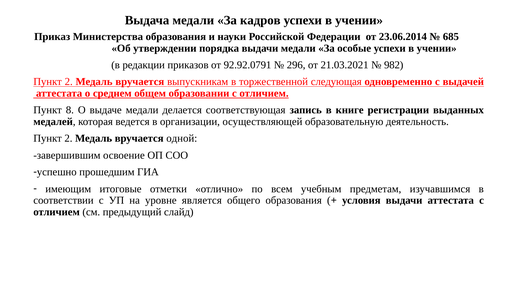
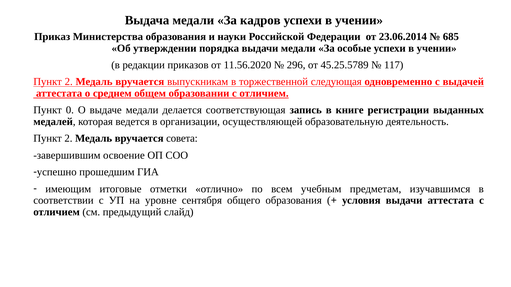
92.92.0791: 92.92.0791 -> 11.56.2020
21.03.2021: 21.03.2021 -> 45.25.5789
982: 982 -> 117
8: 8 -> 0
одной: одной -> совета
является: является -> сентября
